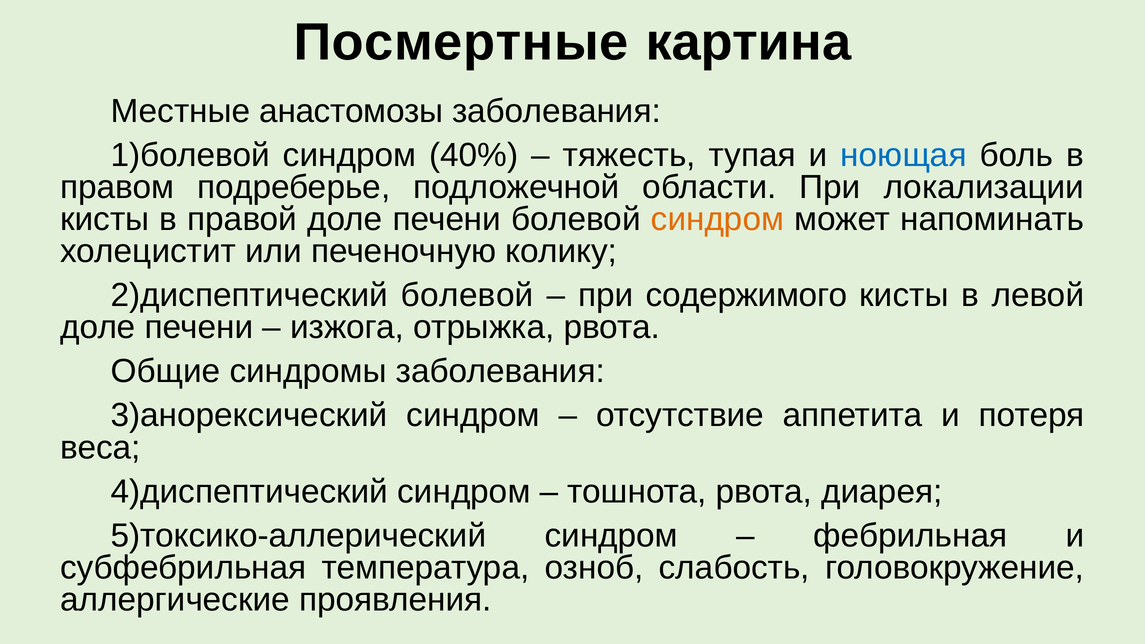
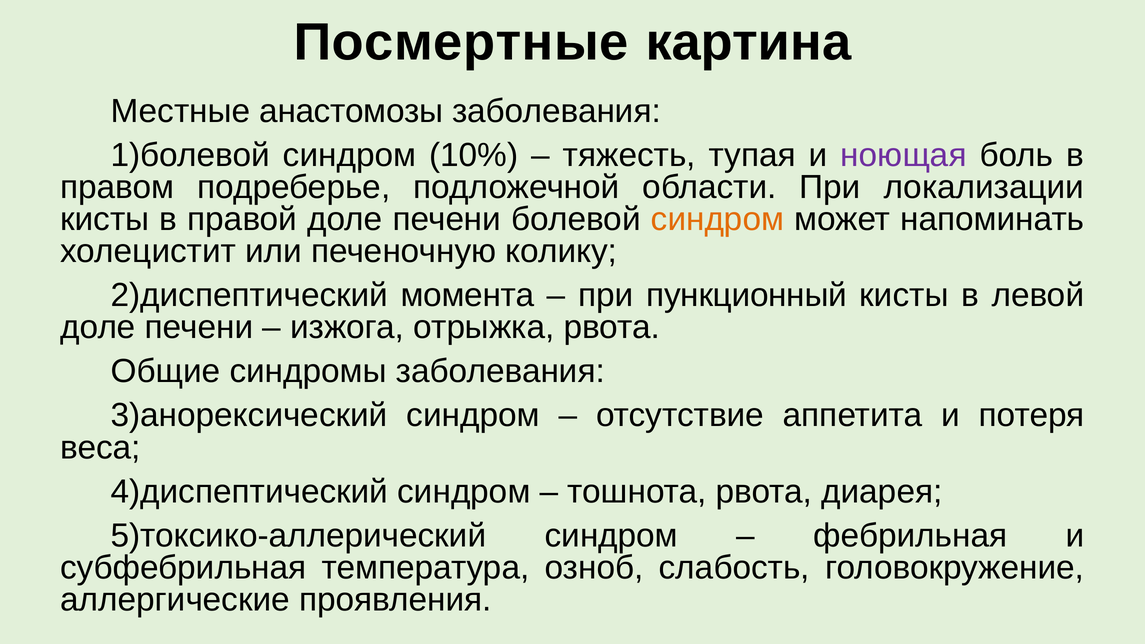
40%: 40% -> 10%
ноющая colour: blue -> purple
болевой at (467, 295): болевой -> момента
содержимого: содержимого -> пункционный
